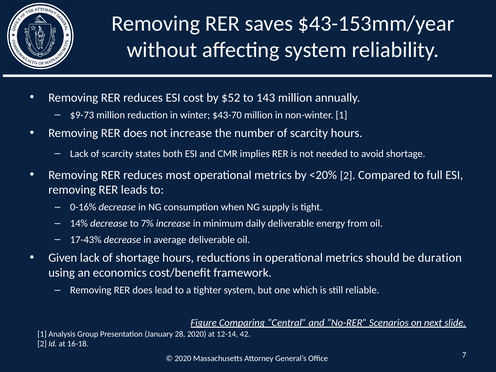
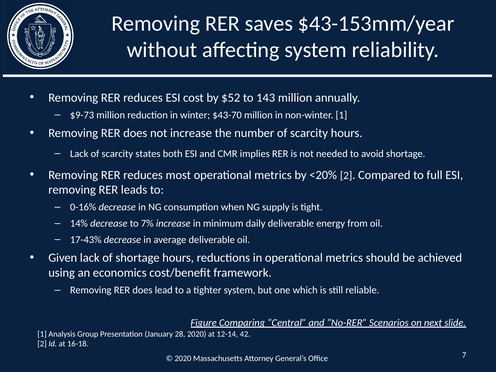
duration: duration -> achieved
